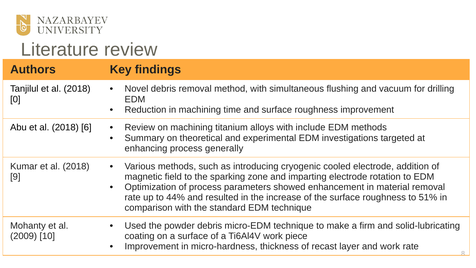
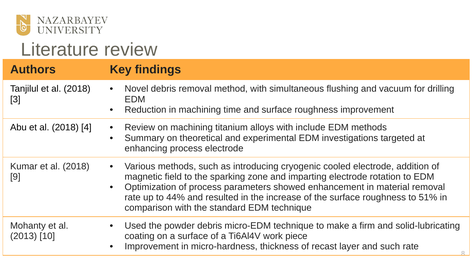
0: 0 -> 3
6: 6 -> 4
process generally: generally -> electrode
2009: 2009 -> 2013
and work: work -> such
